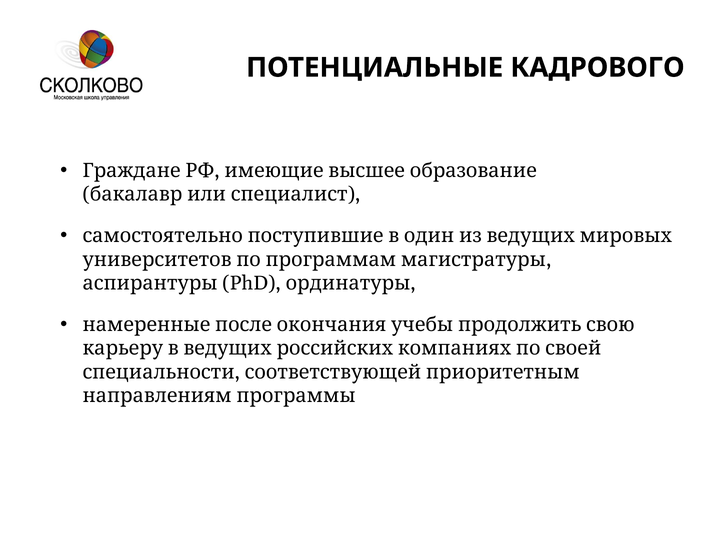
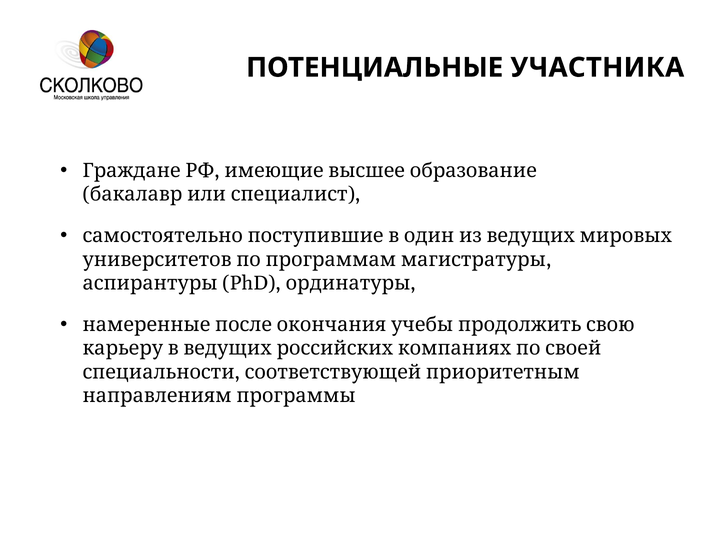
КАДРОВОГО: КАДРОВОГО -> УЧАСТНИКА
